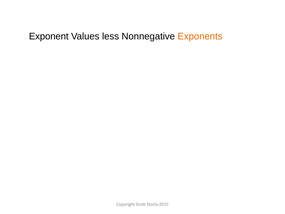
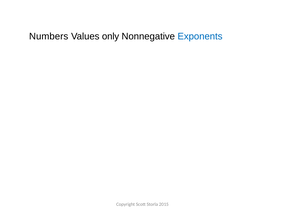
Exponent: Exponent -> Numbers
less: less -> only
Exponents colour: orange -> blue
